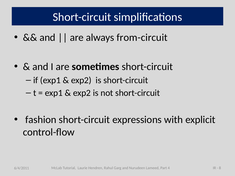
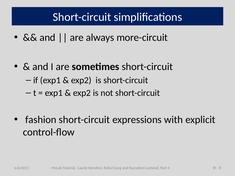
from-circuit: from-circuit -> more-circuit
